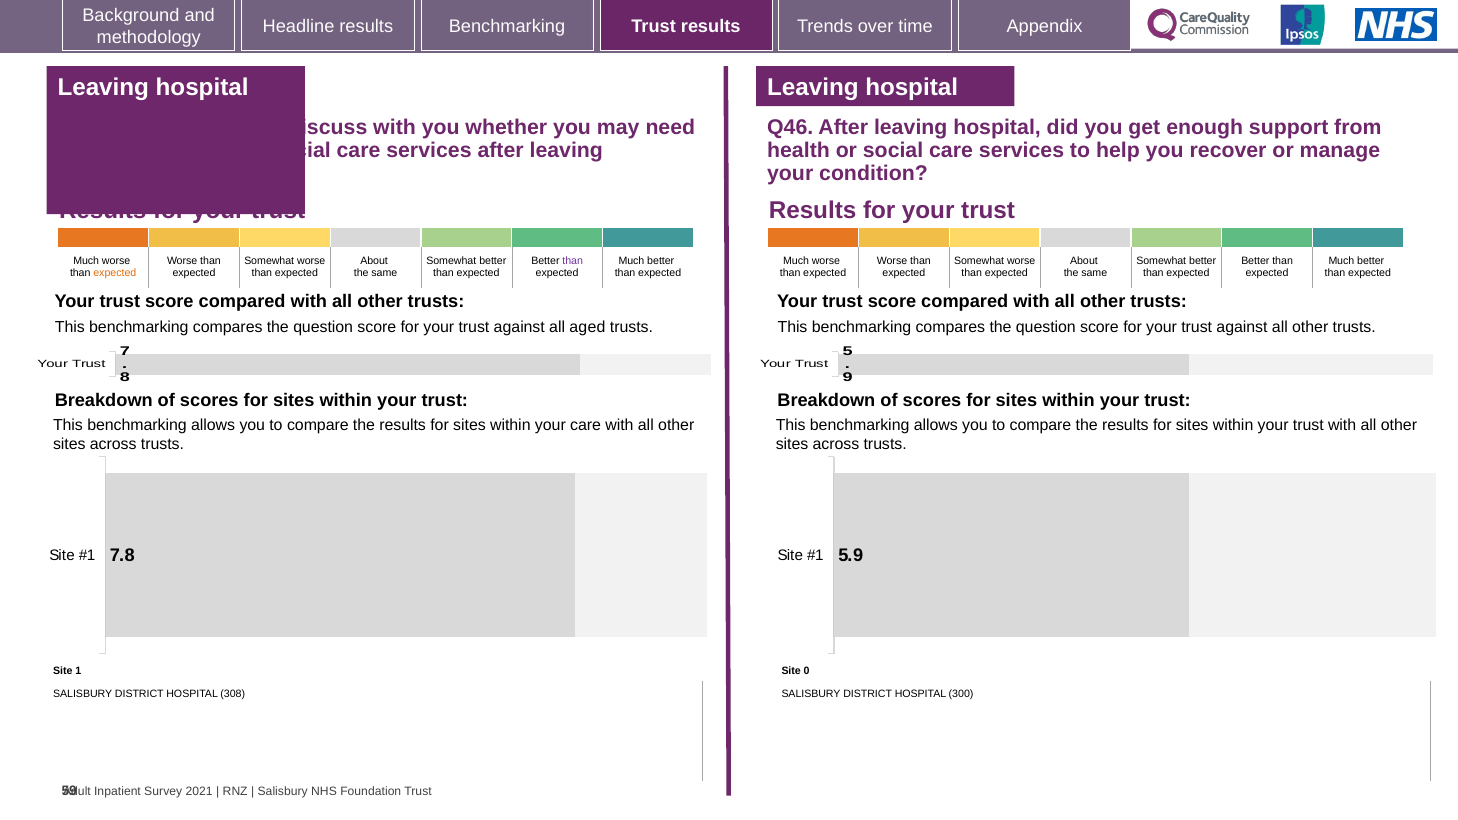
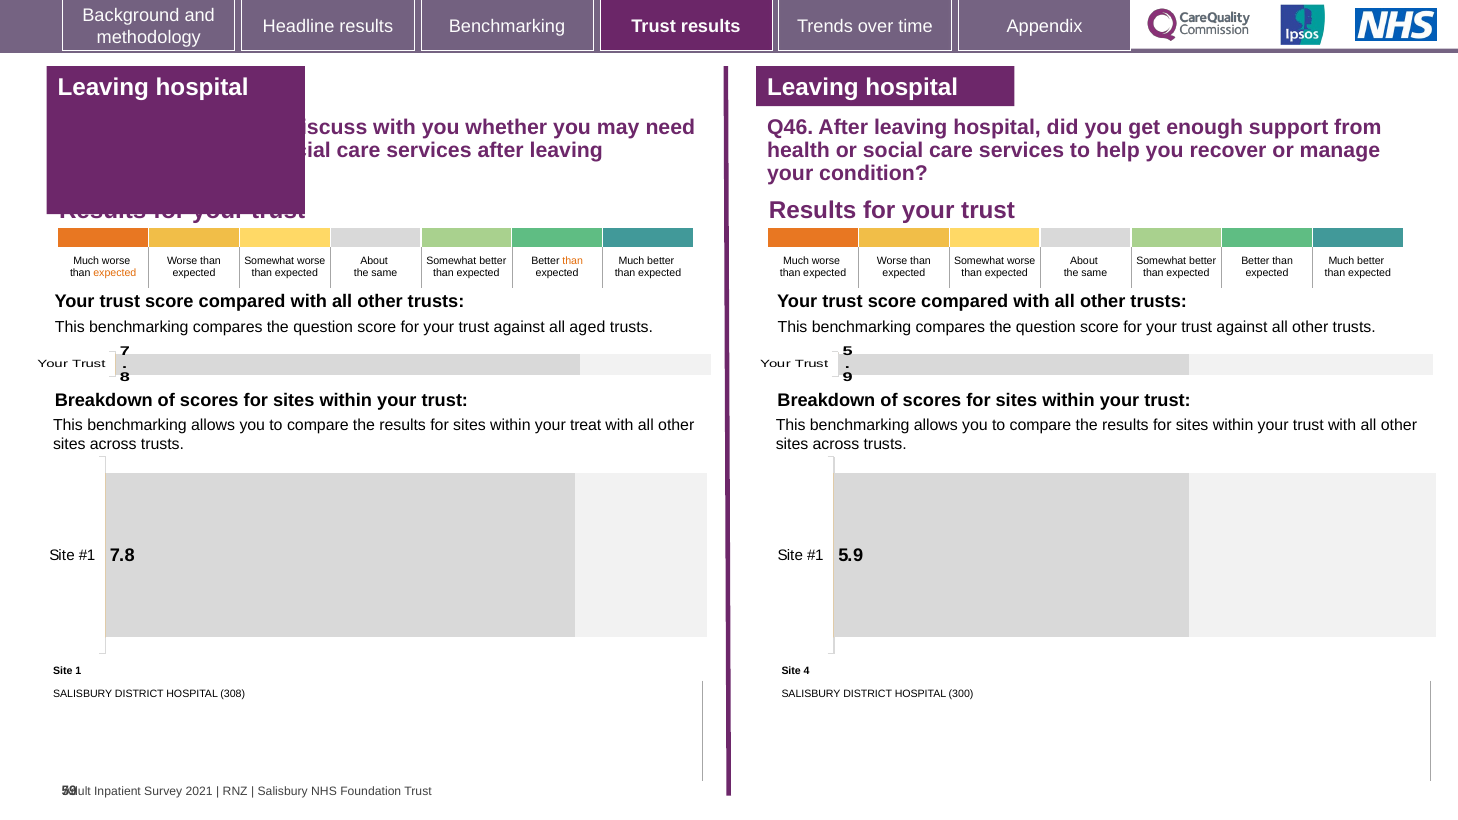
than at (573, 261) colour: purple -> orange
your care: care -> treat
0: 0 -> 4
